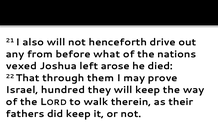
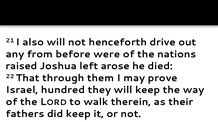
what: what -> were
vexed: vexed -> raised
